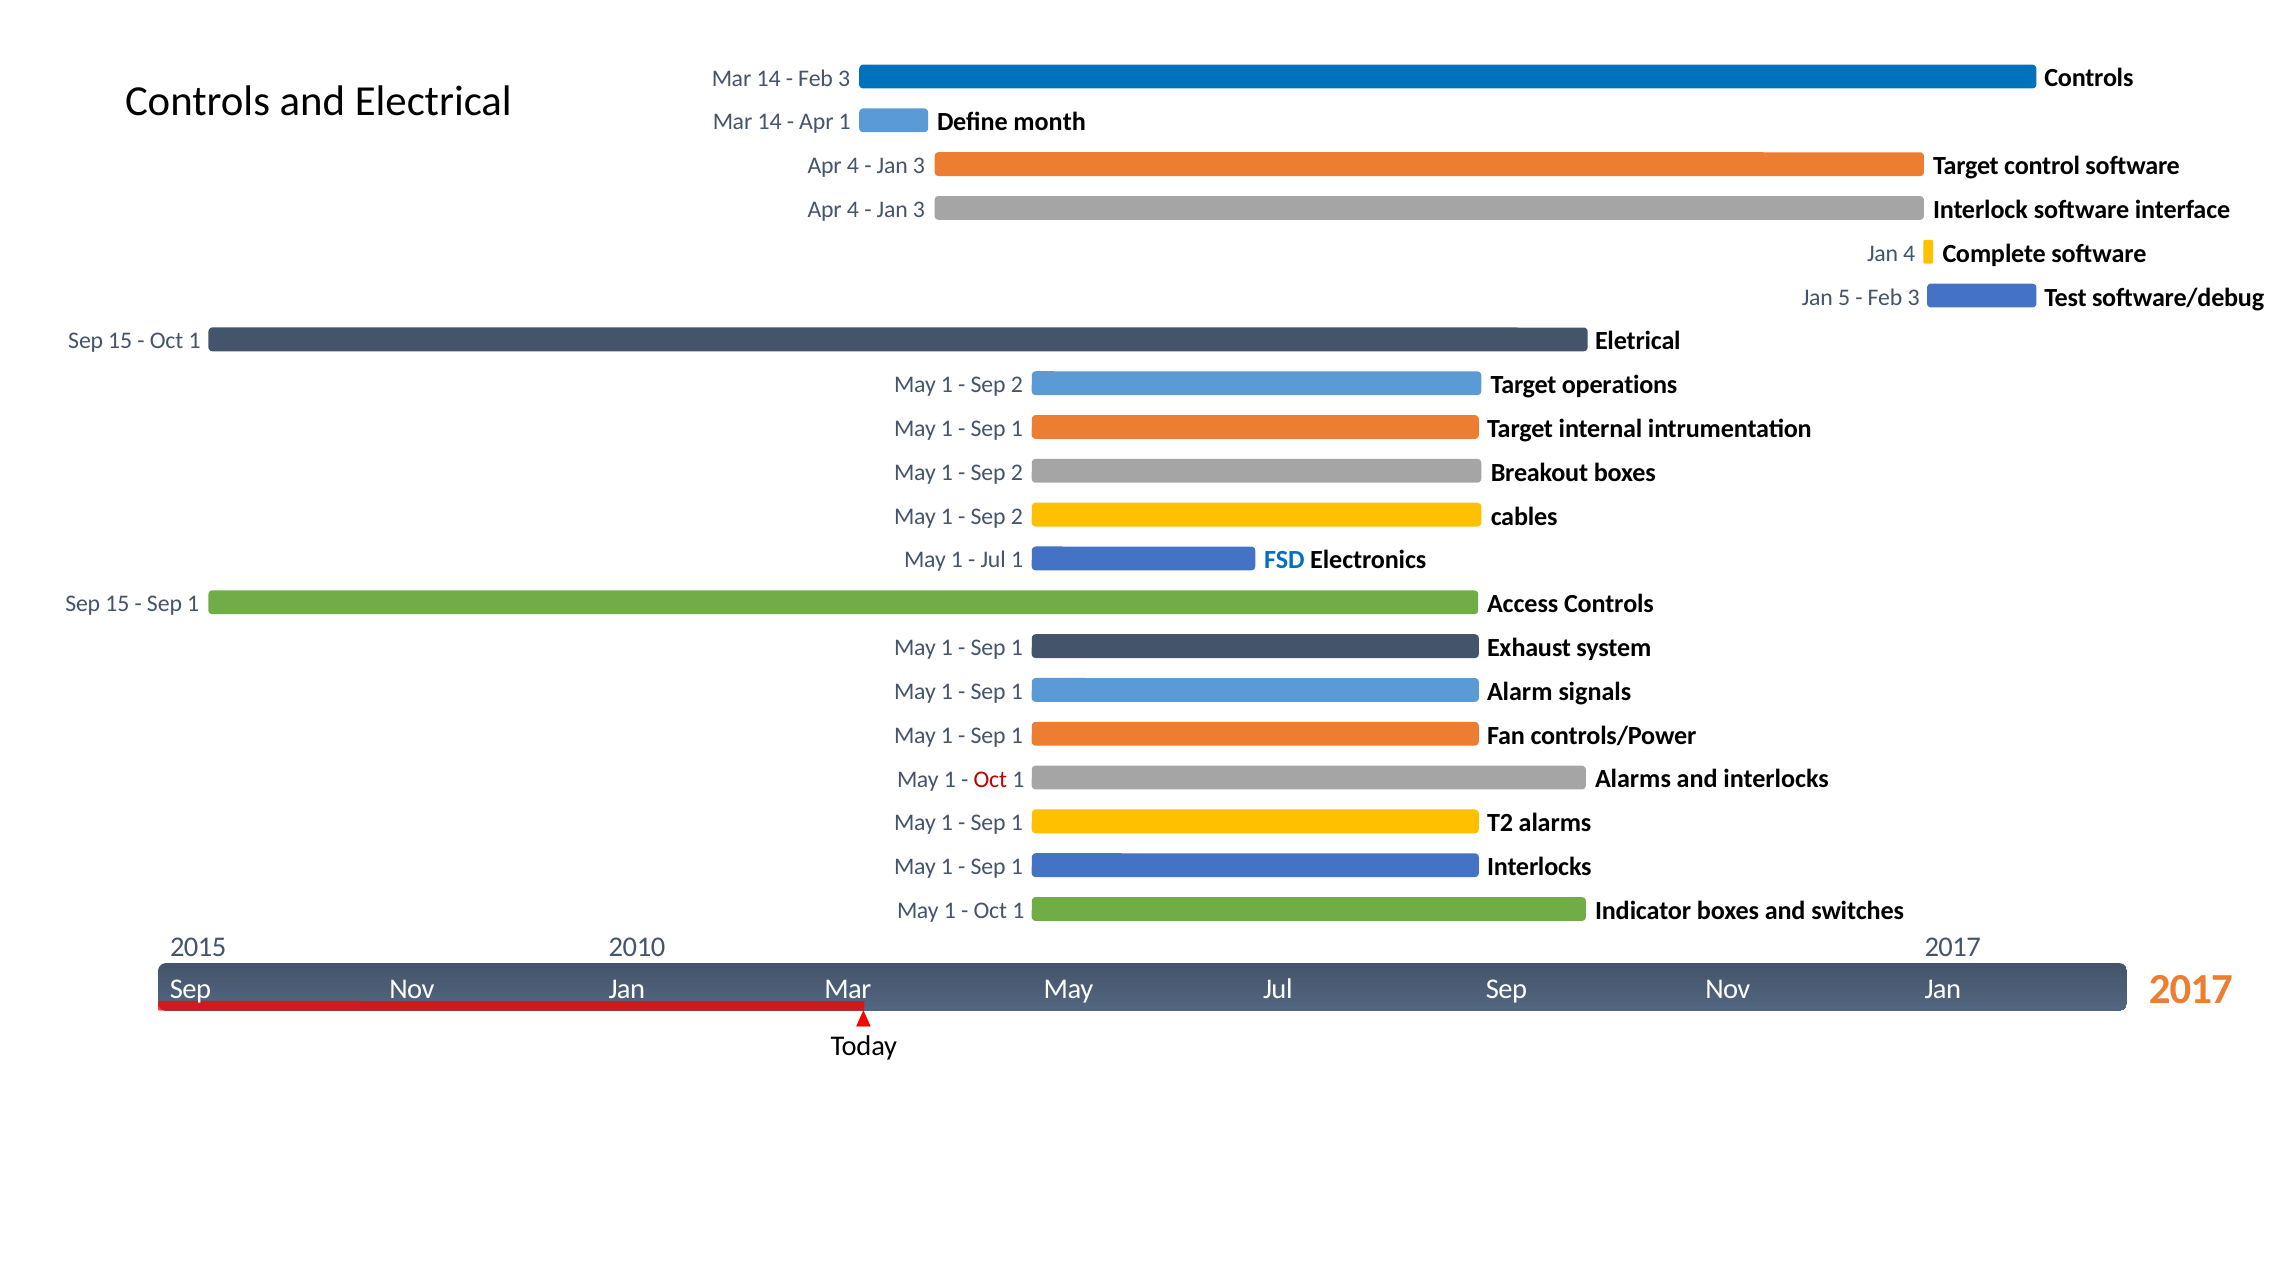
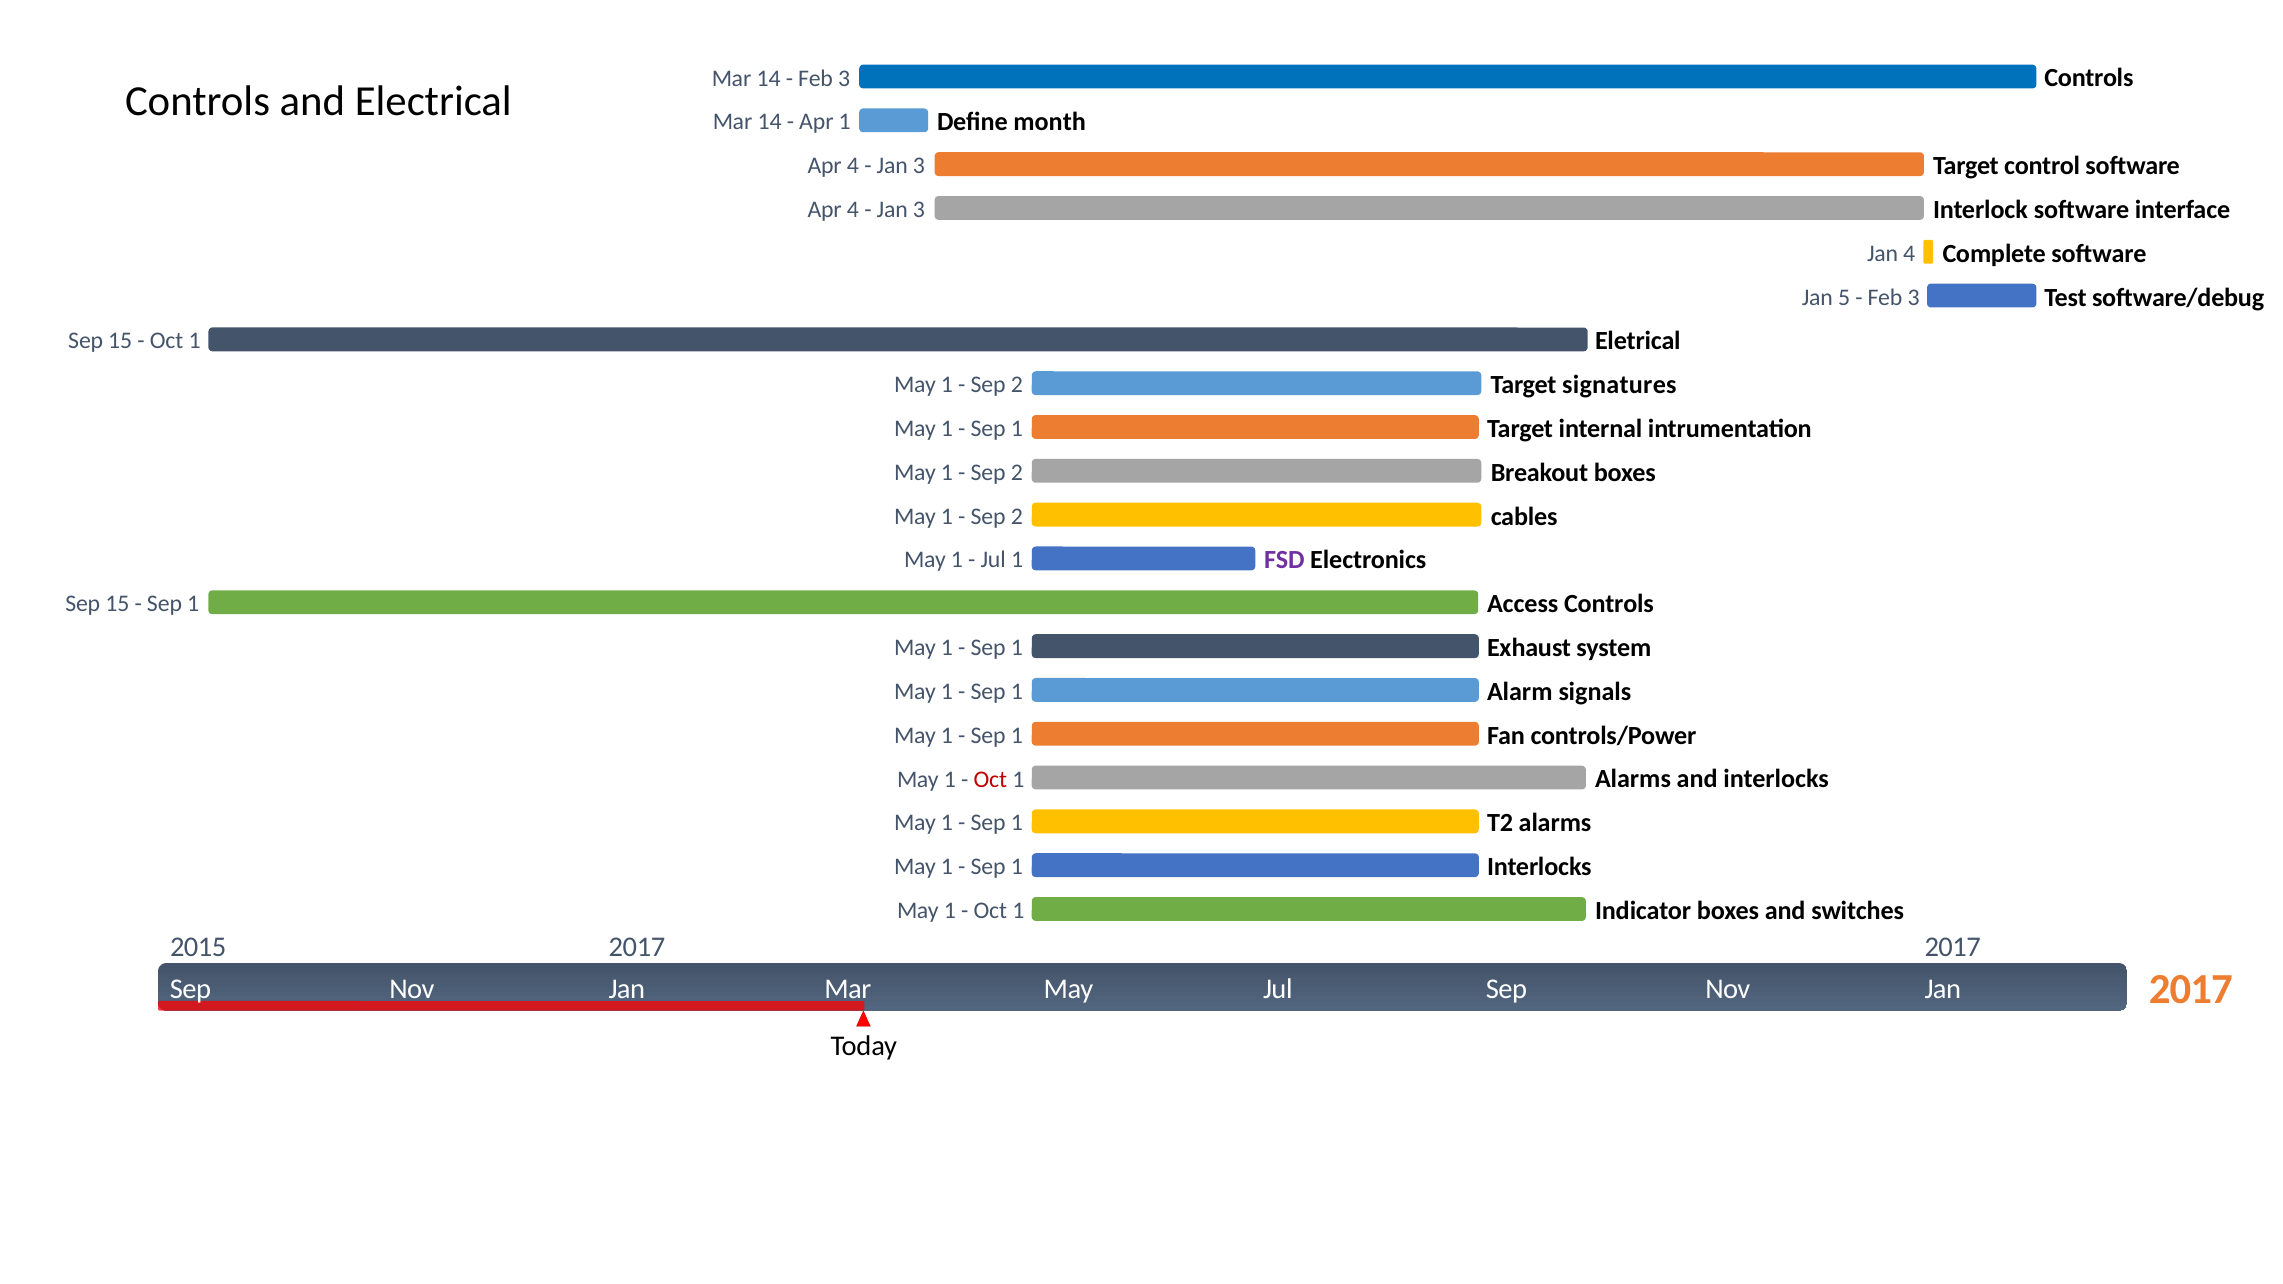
operations: operations -> signatures
FSD colour: blue -> purple
2015 2010: 2010 -> 2017
